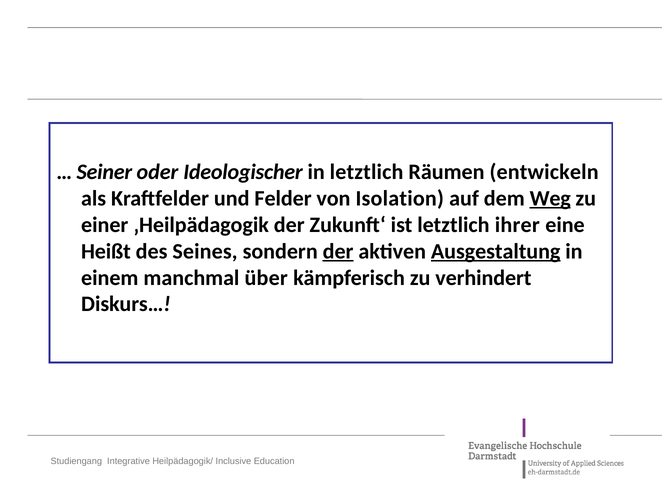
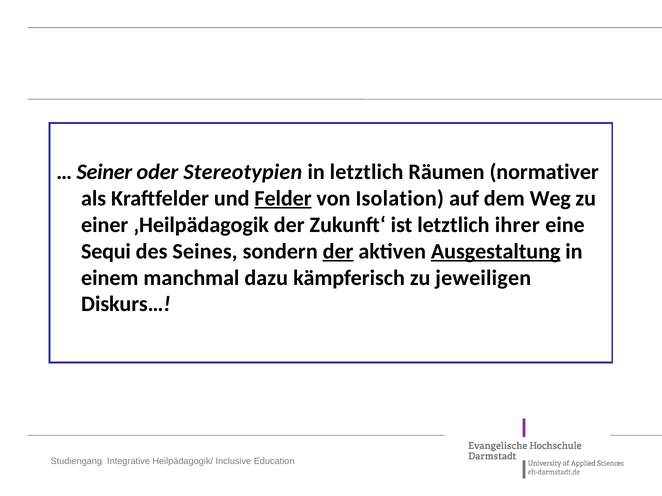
Ideologischer: Ideologischer -> Stereotypien
entwickeln: entwickeln -> normativer
Felder underline: none -> present
Weg underline: present -> none
Heißt: Heißt -> Sequi
über: über -> dazu
verhindert: verhindert -> jeweiligen
